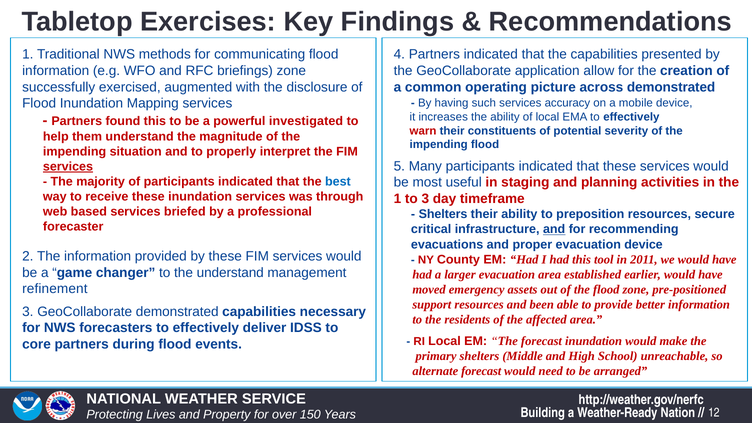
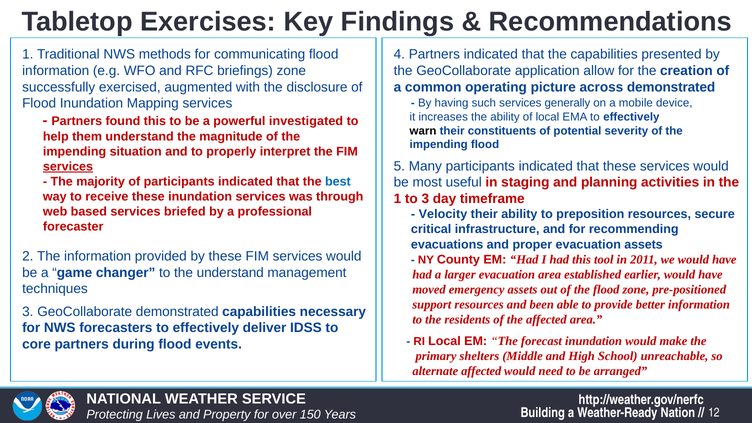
accuracy: accuracy -> generally
warn colour: red -> black
Shelters at (443, 214): Shelters -> Velocity
and at (554, 229) underline: present -> none
evacuation device: device -> assets
refinement: refinement -> techniques
alternate forecast: forecast -> affected
